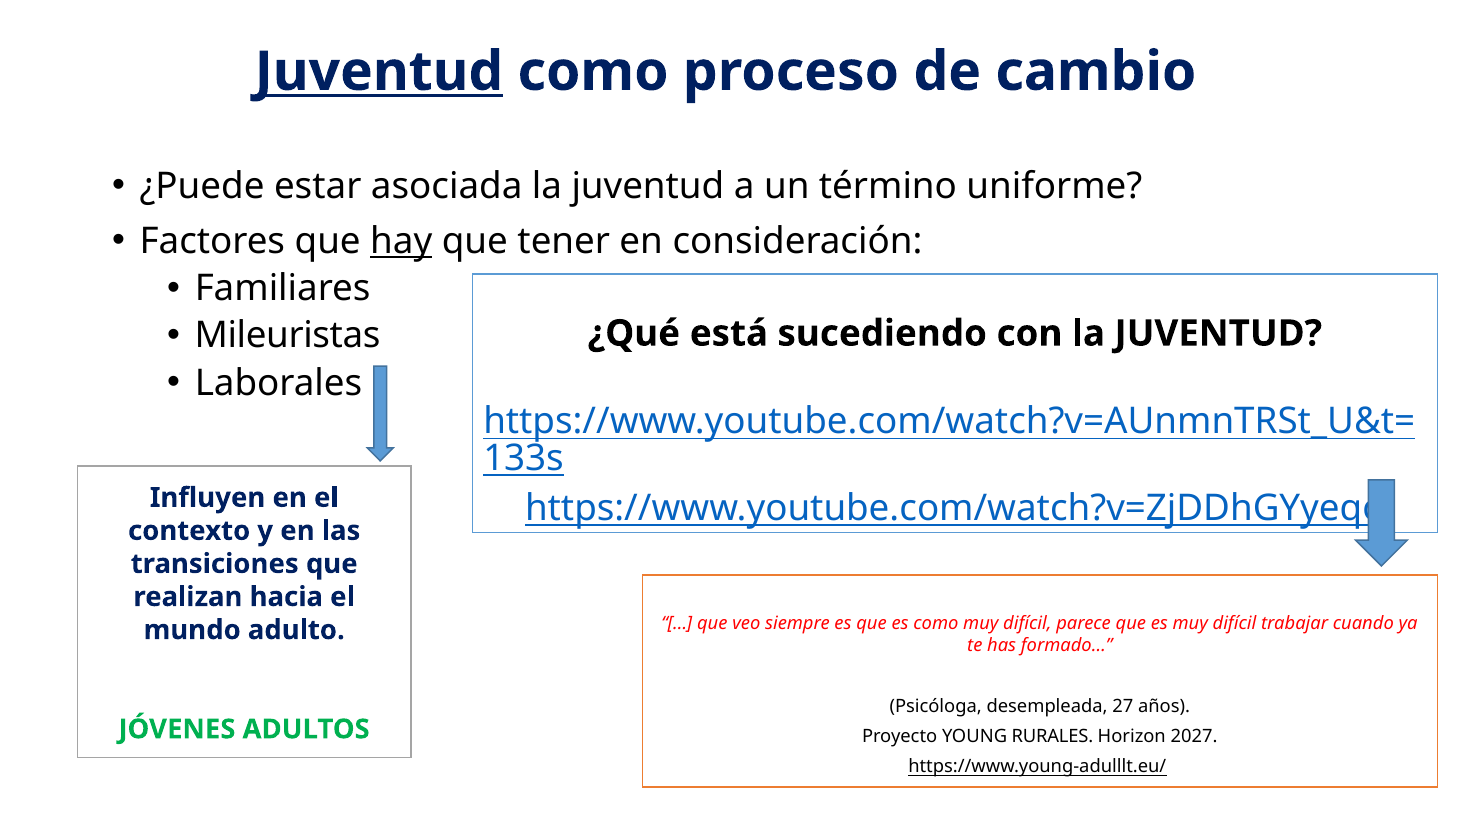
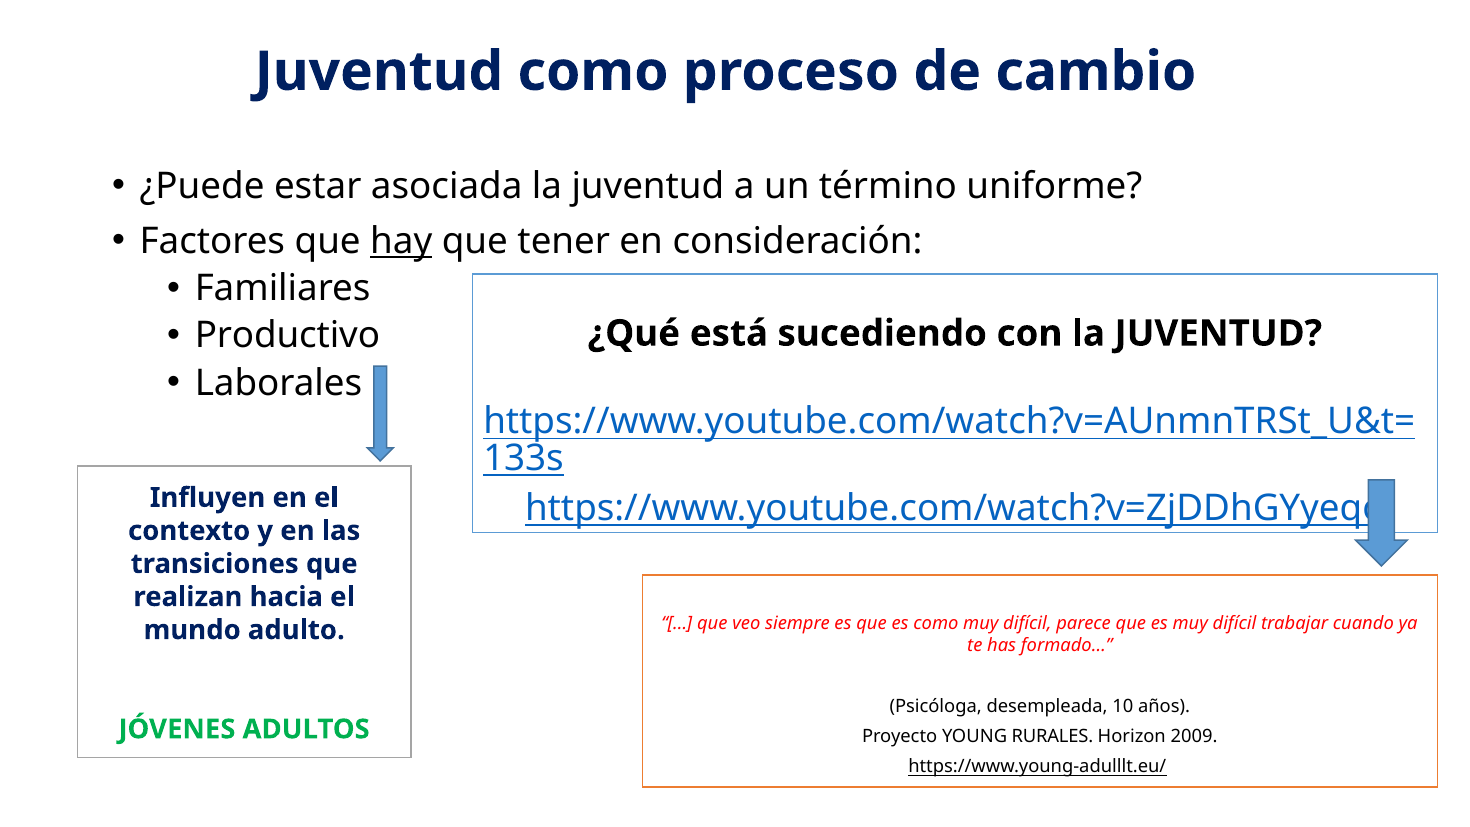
Juventud at (379, 72) underline: present -> none
Mileuristas: Mileuristas -> Productivo
27: 27 -> 10
2027: 2027 -> 2009
